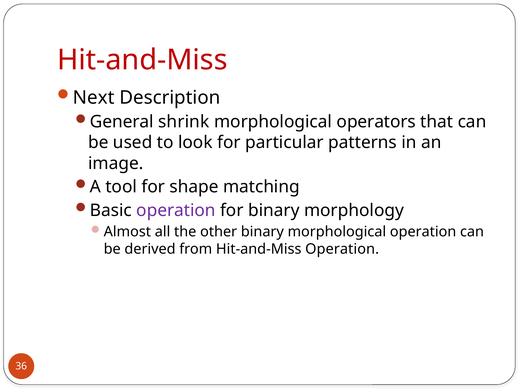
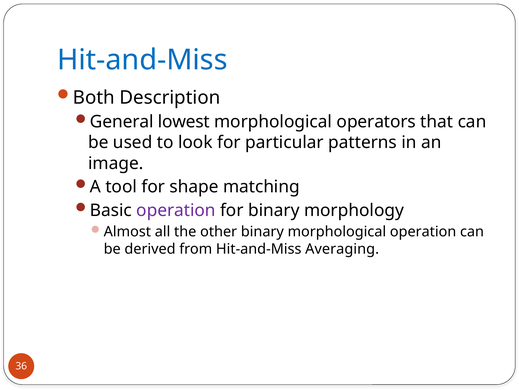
Hit-and-Miss at (142, 60) colour: red -> blue
Next: Next -> Both
shrink: shrink -> lowest
Hit-and-Miss Operation: Operation -> Averaging
